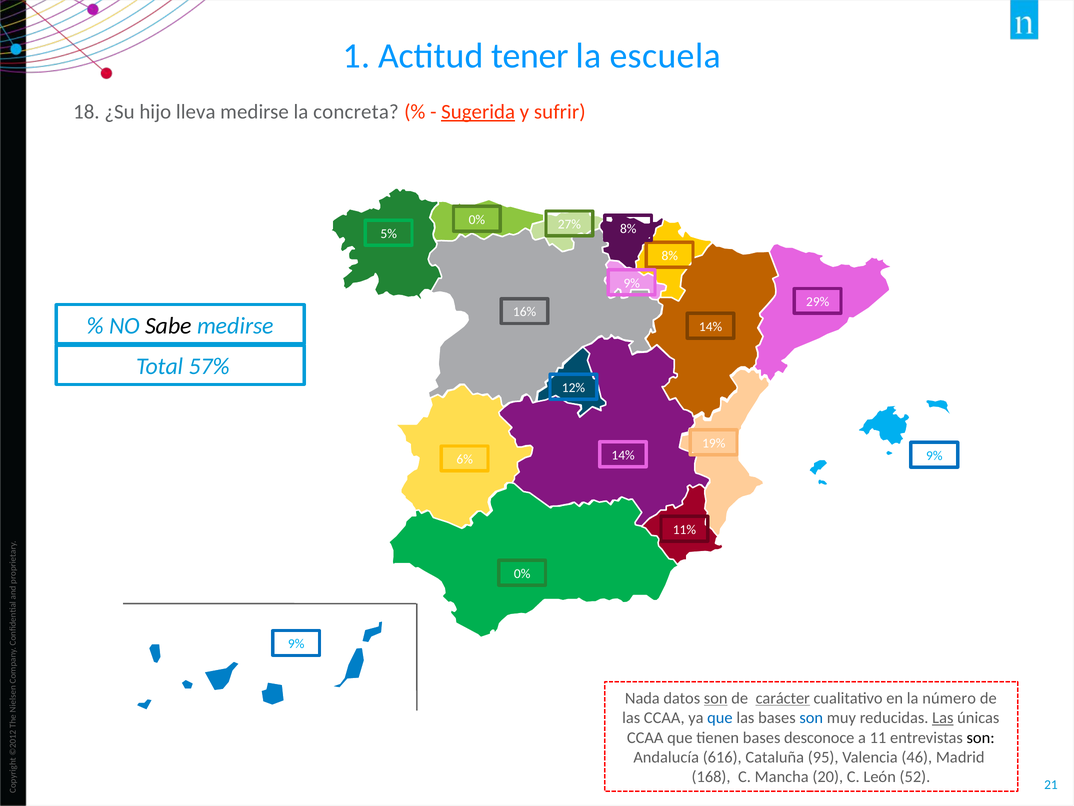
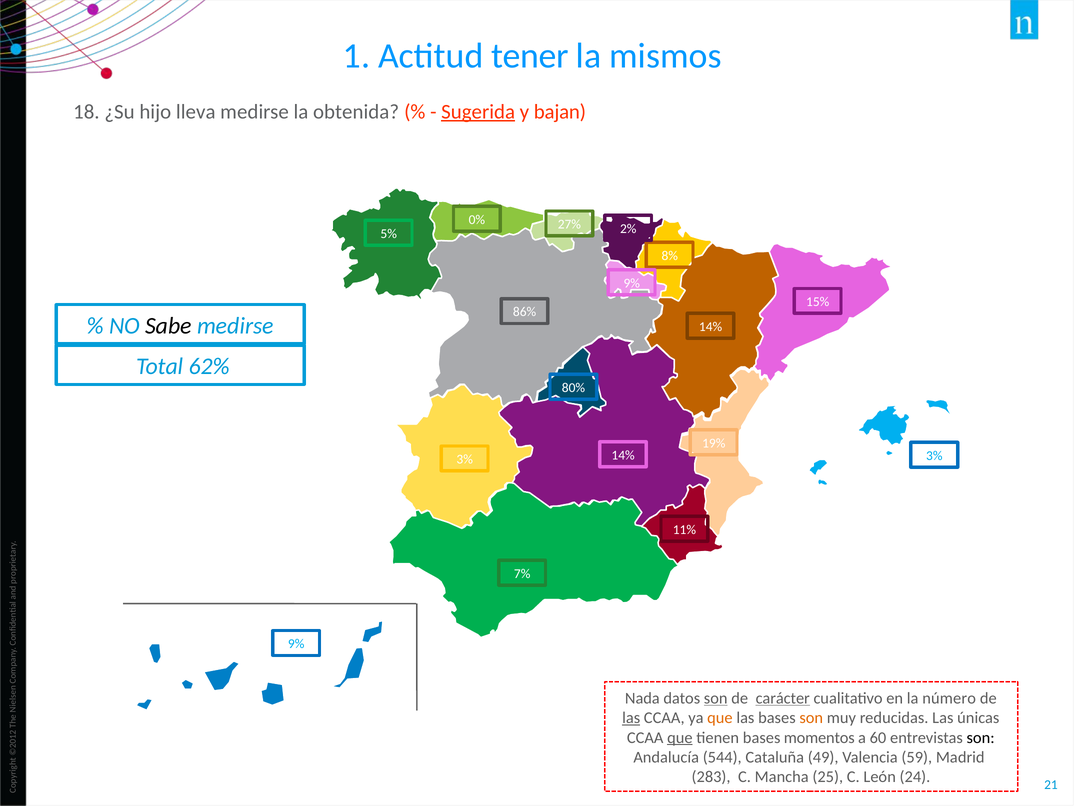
escuela: escuela -> mismos
concreta: concreta -> obtenida
sufrir: sufrir -> bajan
8% at (628, 229): 8% -> 2%
29%: 29% -> 15%
16%: 16% -> 86%
57%: 57% -> 62%
12%: 12% -> 80%
9% at (934, 456): 9% -> 3%
6% at (465, 459): 6% -> 3%
0% at (522, 573): 0% -> 7%
las at (631, 717) underline: none -> present
que at (720, 717) colour: blue -> orange
son at (811, 717) colour: blue -> orange
Las at (943, 717) underline: present -> none
que at (680, 737) underline: none -> present
desconoce: desconoce -> momentos
11: 11 -> 60
616: 616 -> 544
95: 95 -> 49
46: 46 -> 59
168: 168 -> 283
20: 20 -> 25
52: 52 -> 24
